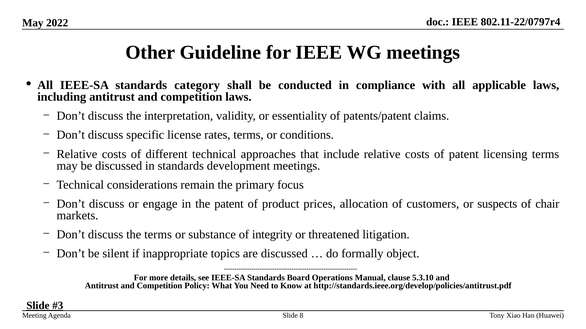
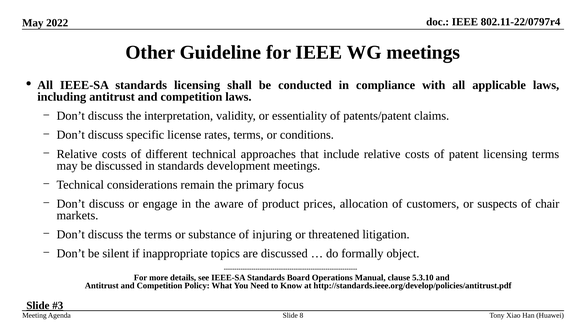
standards category: category -> licensing
the patent: patent -> aware
integrity: integrity -> injuring
